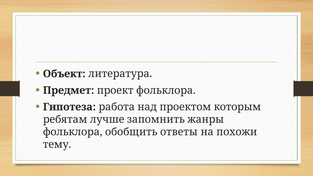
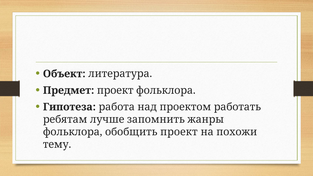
которым: которым -> работать
обобщить ответы: ответы -> проект
